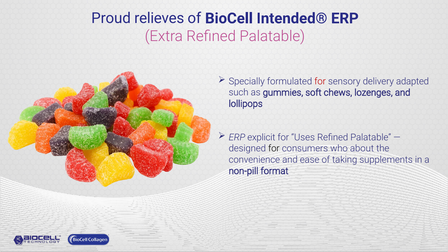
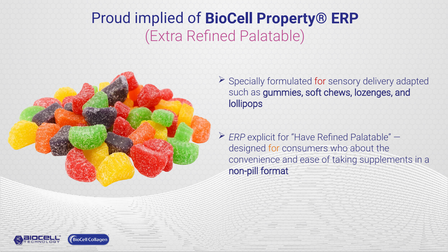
relieves: relieves -> implied
Intended®: Intended® -> Property®
Uses: Uses -> Have
for at (274, 149) colour: black -> orange
